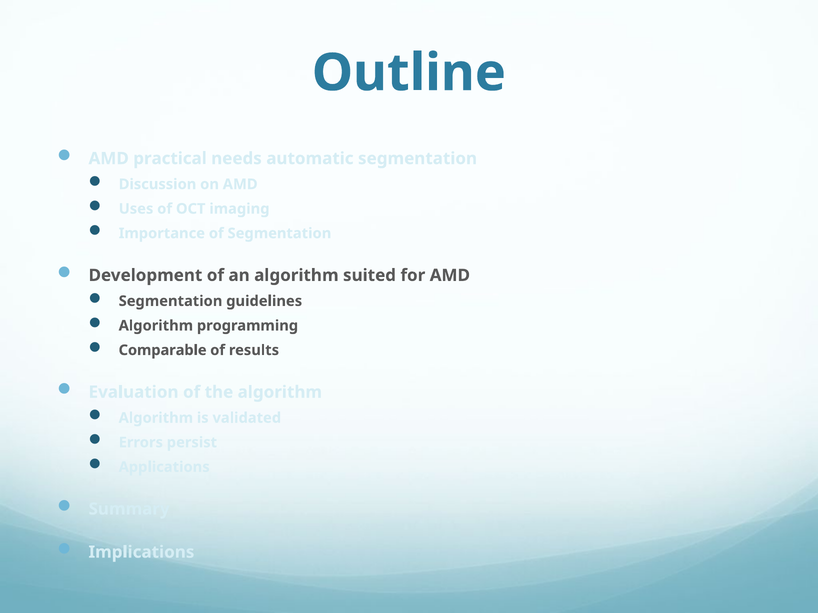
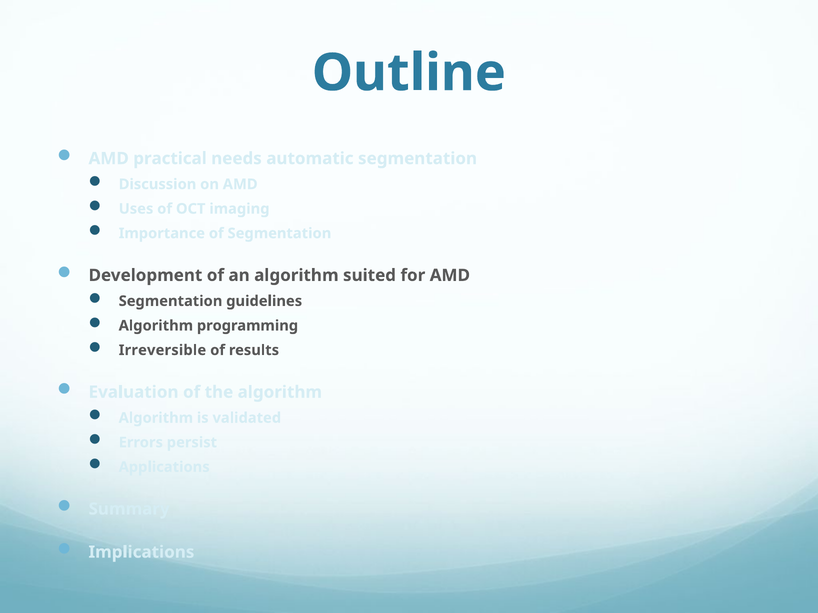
Comparable: Comparable -> Irreversible
